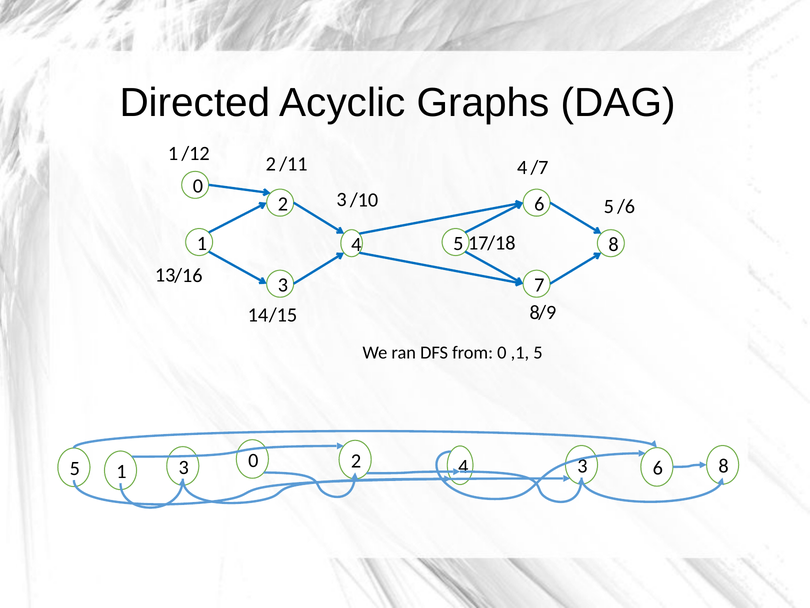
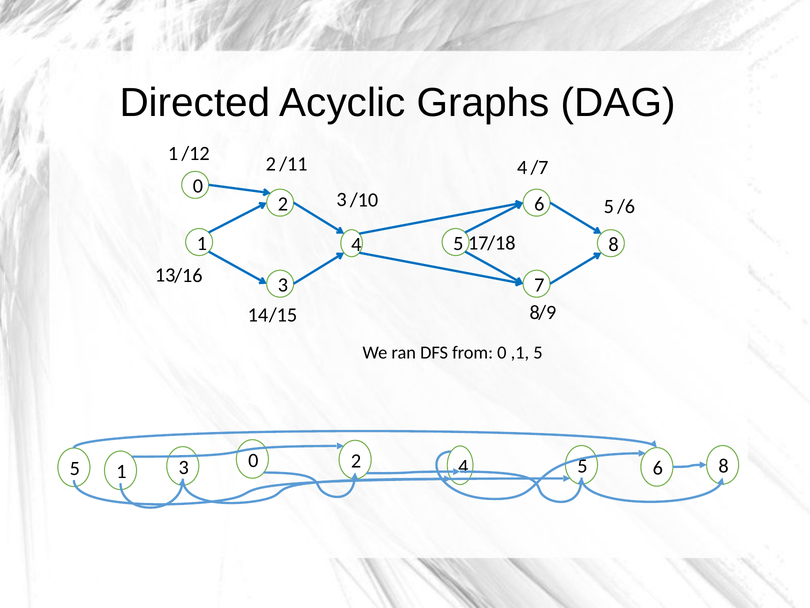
5 3: 3 -> 5
